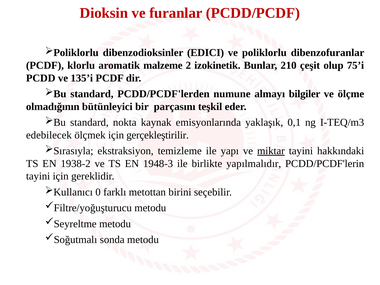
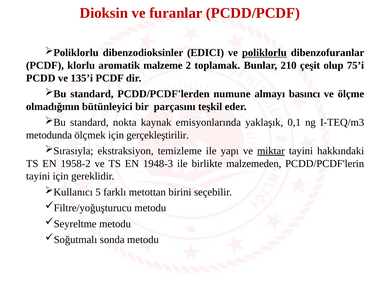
poliklorlu underline: none -> present
izokinetik: izokinetik -> toplamak
bilgiler: bilgiler -> basıncı
edebilecek: edebilecek -> metodunda
1938-2: 1938-2 -> 1958-2
yapılmalıdır: yapılmalıdır -> malzemeden
0: 0 -> 5
